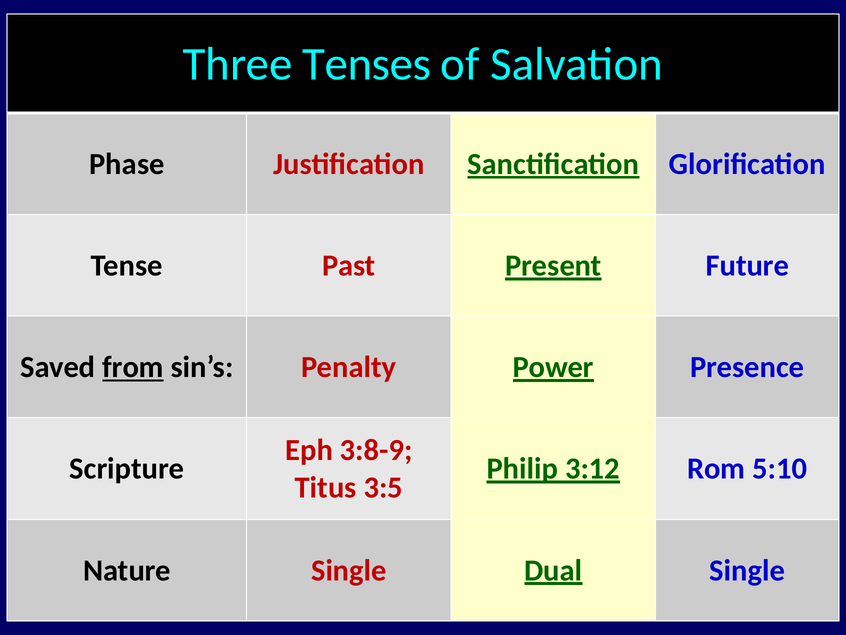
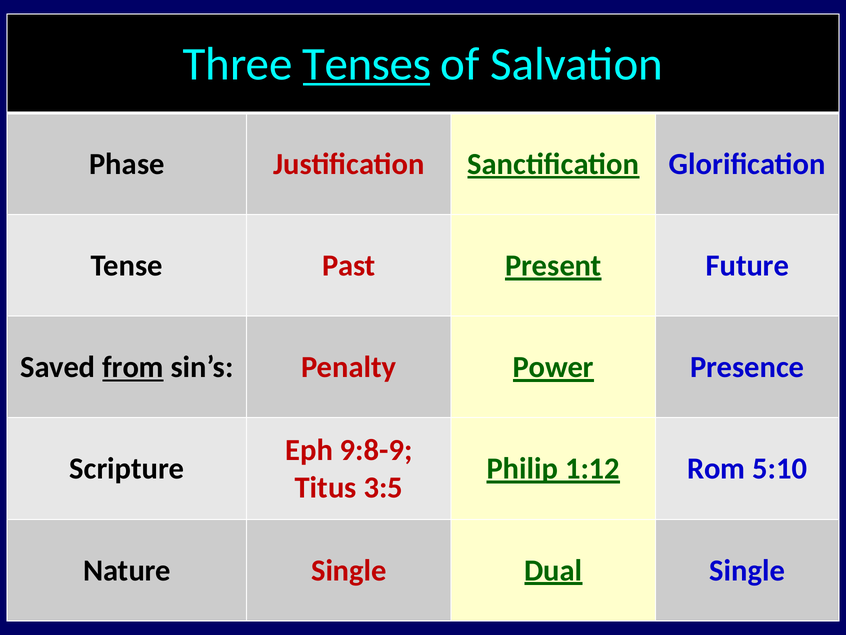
Tenses underline: none -> present
3:8-9: 3:8-9 -> 9:8-9
3:12: 3:12 -> 1:12
